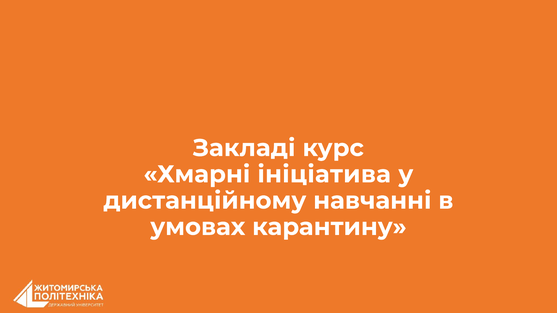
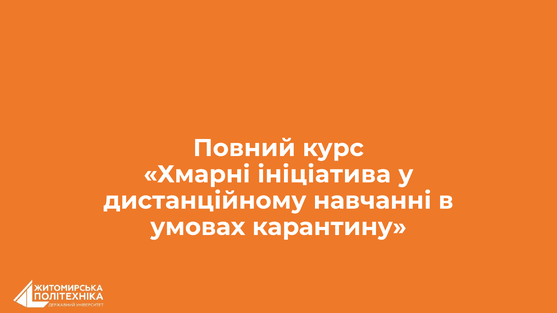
Закладі: Закладі -> Повний
